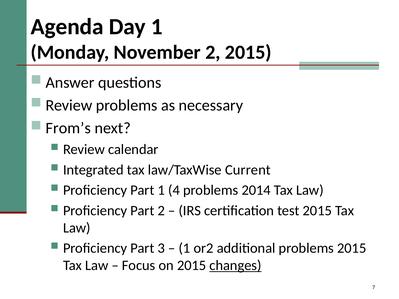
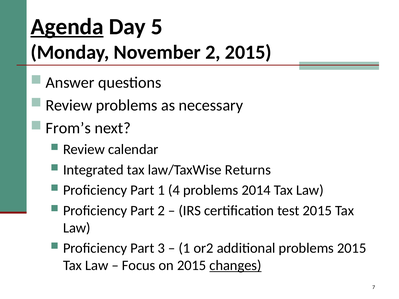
Agenda underline: none -> present
Day 1: 1 -> 5
Current: Current -> Returns
